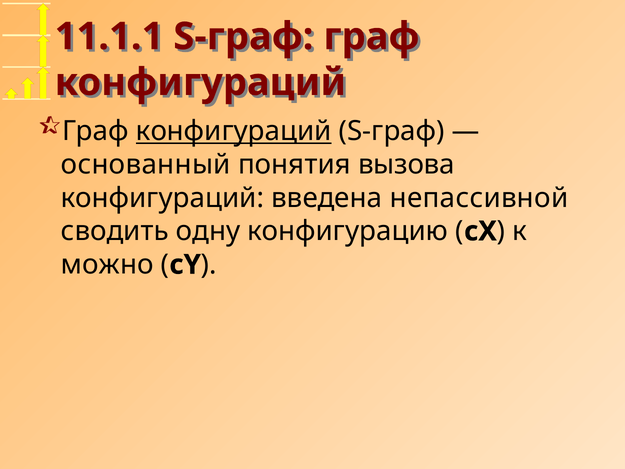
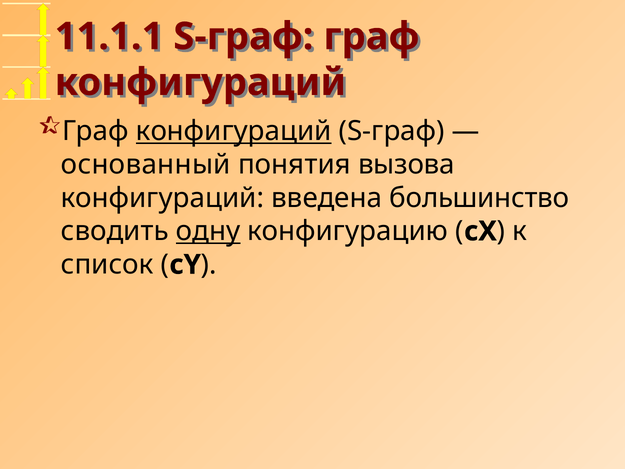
непассивной: непассивной -> большинство
одну underline: none -> present
можно: можно -> список
